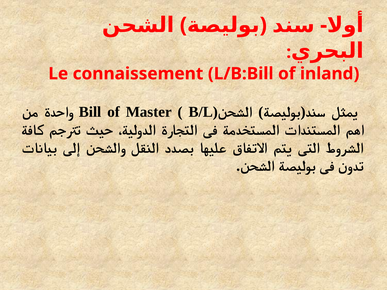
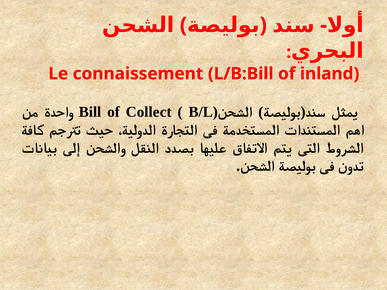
Master: Master -> Collect
